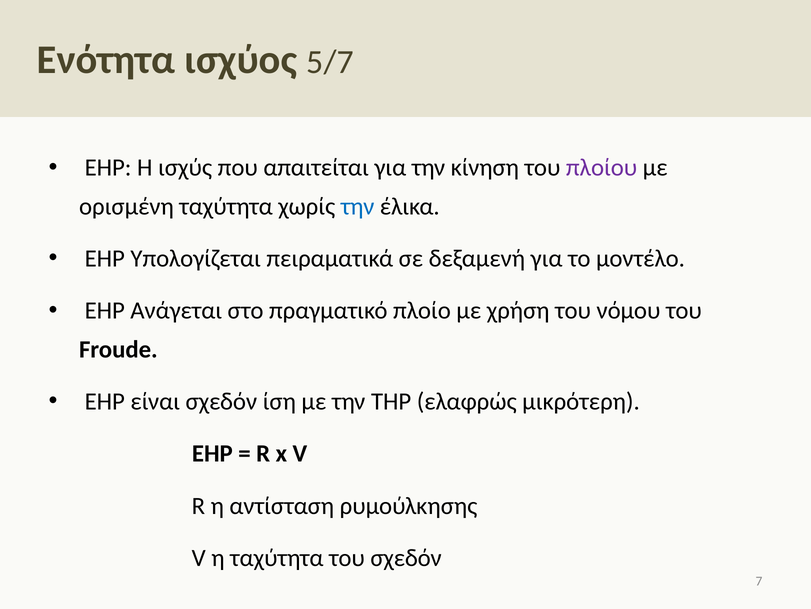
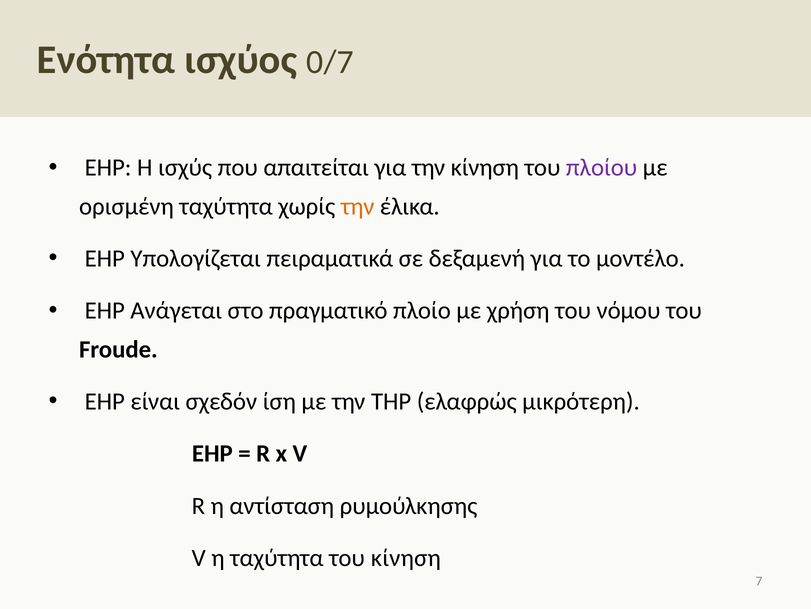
5/7: 5/7 -> 0/7
την at (358, 206) colour: blue -> orange
του σχεδόν: σχεδόν -> κίνηση
